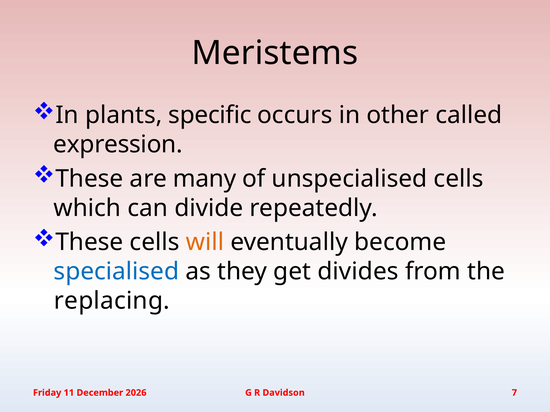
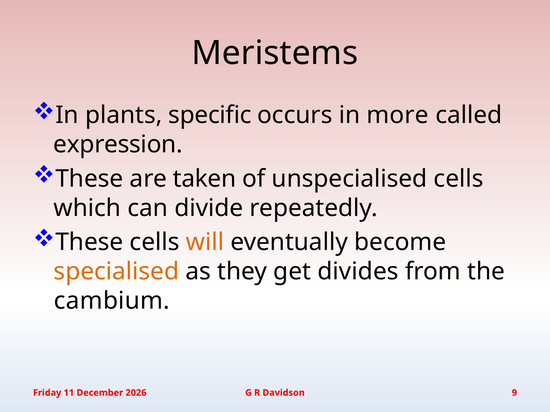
other: other -> more
many: many -> taken
specialised colour: blue -> orange
replacing: replacing -> cambium
7: 7 -> 9
